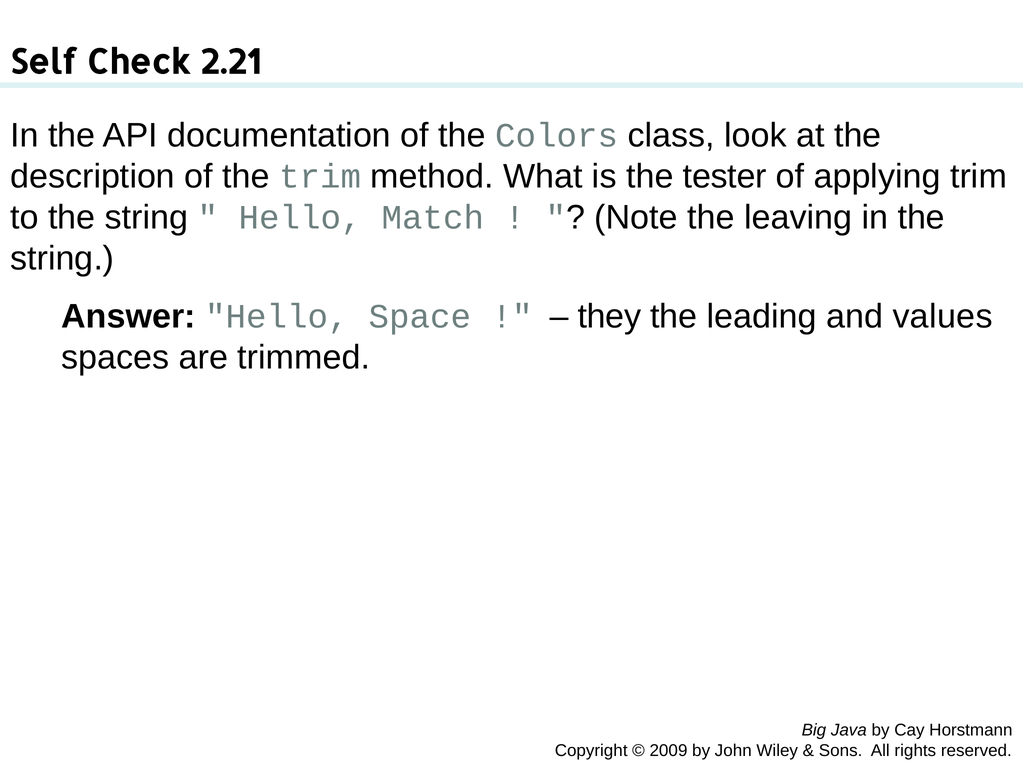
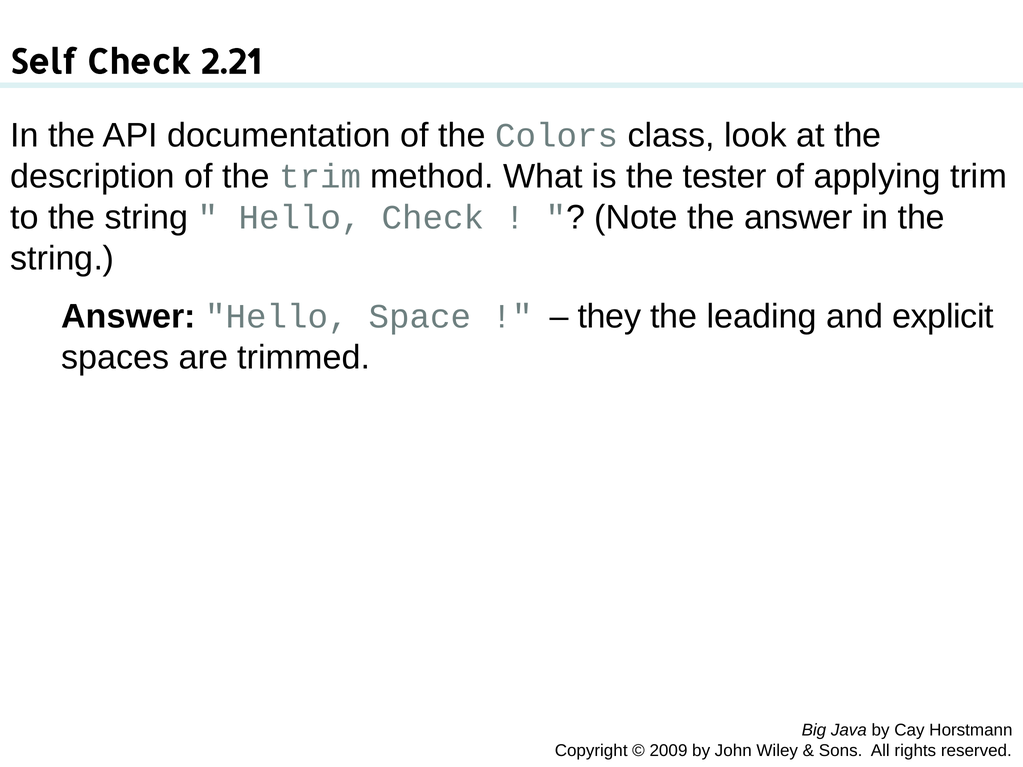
Hello Match: Match -> Check
the leaving: leaving -> answer
values: values -> explicit
